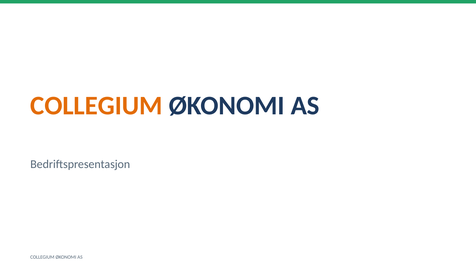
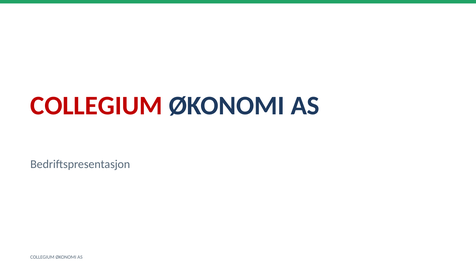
COLLEGIUM at (97, 106) colour: orange -> red
